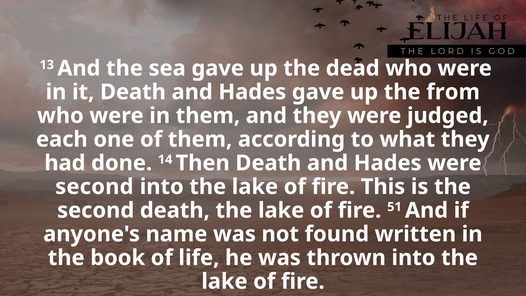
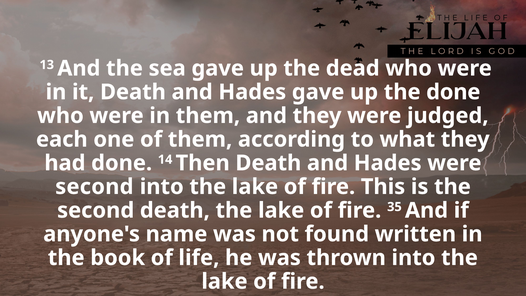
the from: from -> done
51: 51 -> 35
